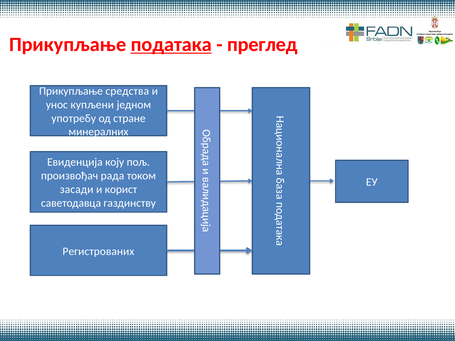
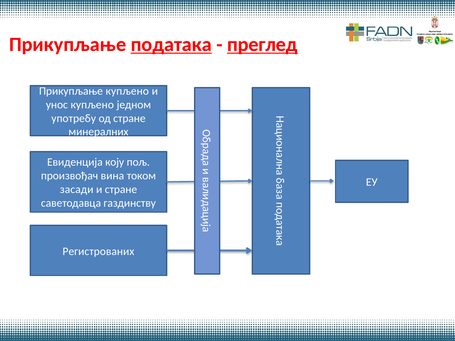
преглед underline: none -> present
Прикупљање средства: средства -> купљено
унос купљени: купљени -> купљено
рада: рада -> вина
и корист: корист -> стране
